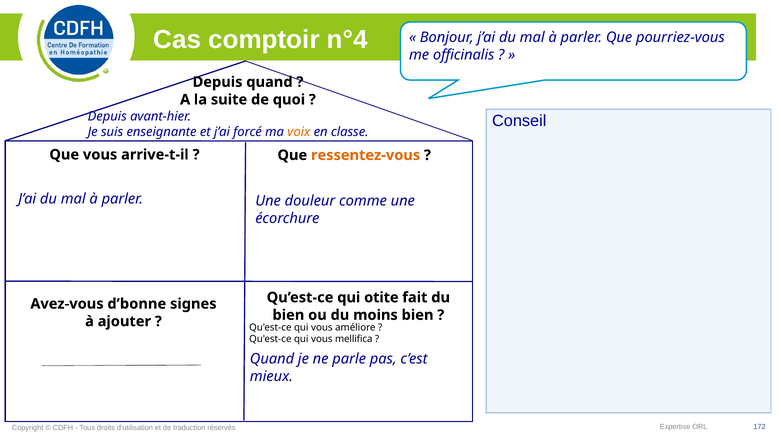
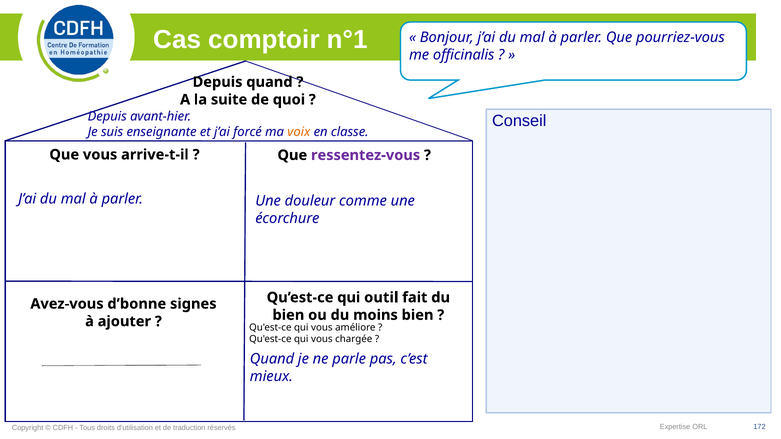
n°4: n°4 -> n°1
ressentez-vous colour: orange -> purple
otite: otite -> outil
mellifica: mellifica -> chargée
